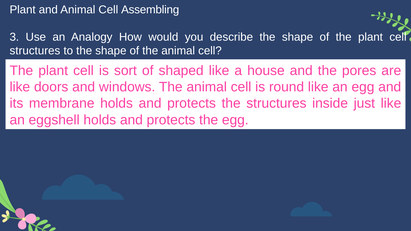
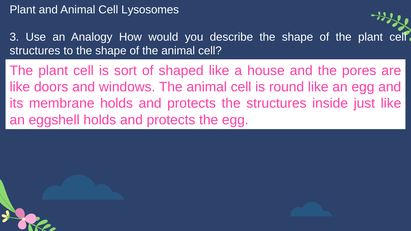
Assembling: Assembling -> Lysosomes
